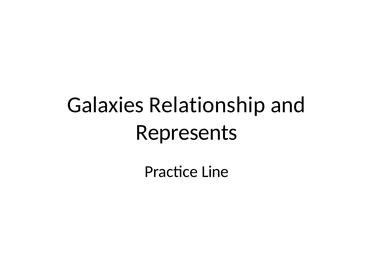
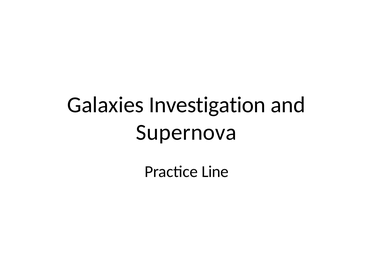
Relationship: Relationship -> Investigation
Represents: Represents -> Supernova
